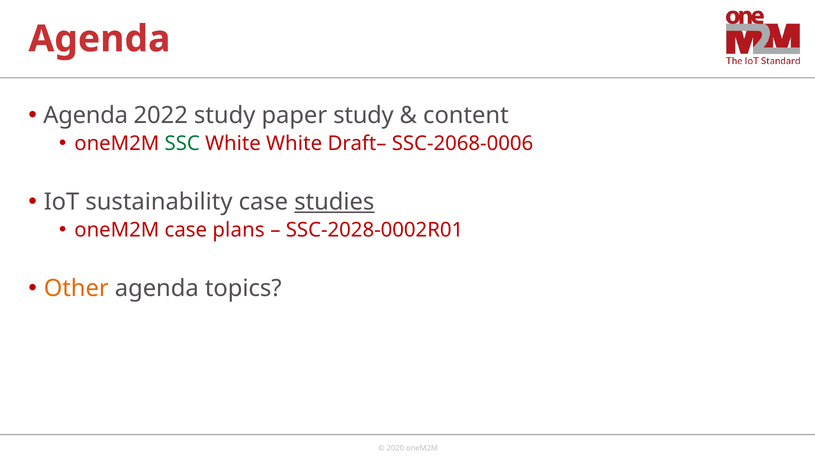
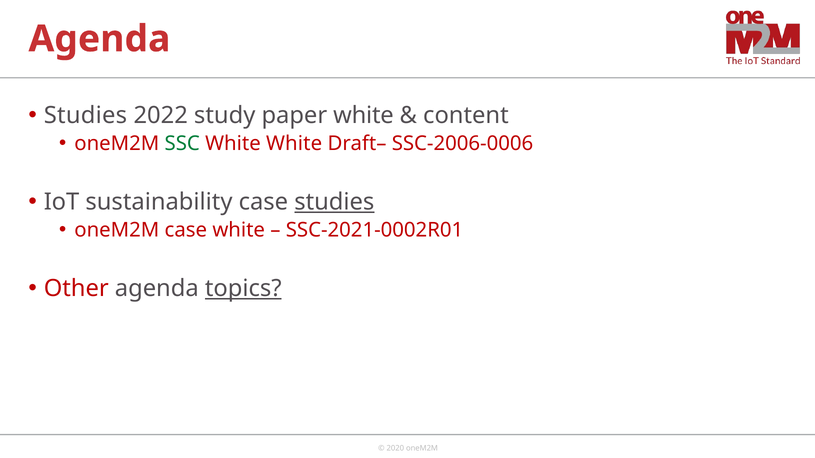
Agenda at (86, 116): Agenda -> Studies
paper study: study -> white
SSC-2068-0006: SSC-2068-0006 -> SSC-2006-0006
case plans: plans -> white
SSC-2028-0002R01: SSC-2028-0002R01 -> SSC-2021-0002R01
Other colour: orange -> red
topics underline: none -> present
